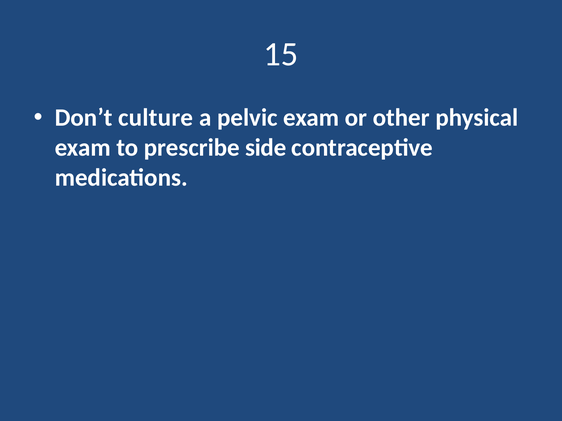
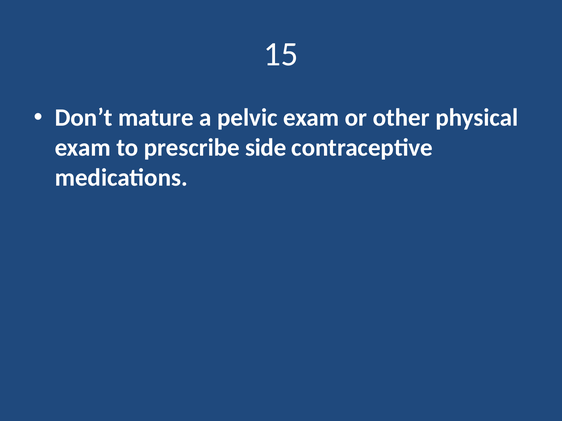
culture: culture -> mature
